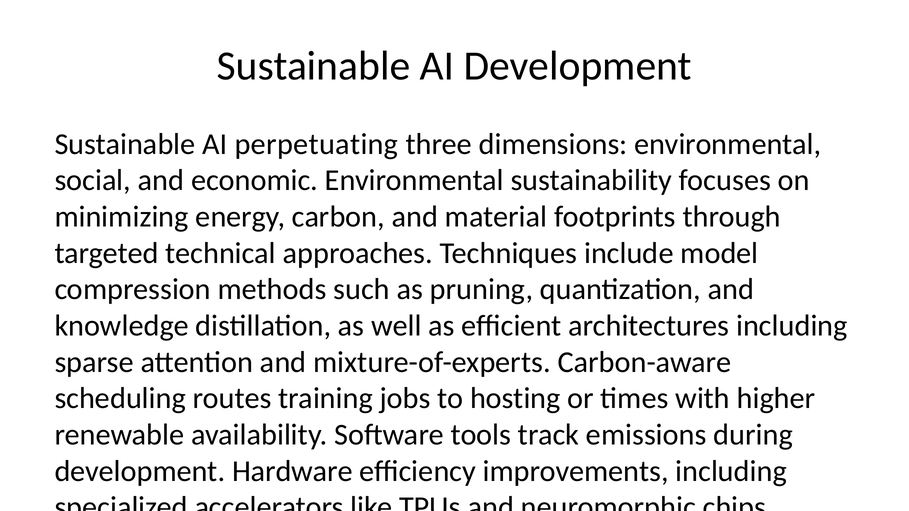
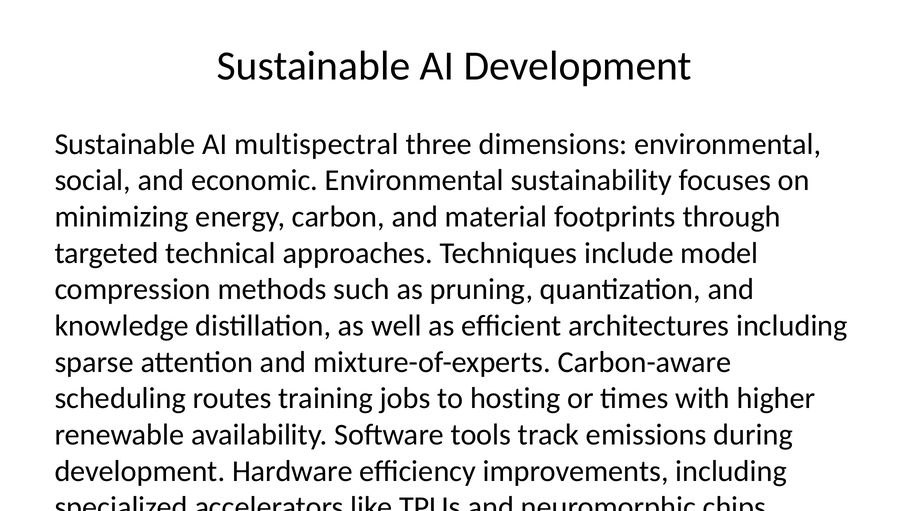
perpetuating: perpetuating -> multispectral
